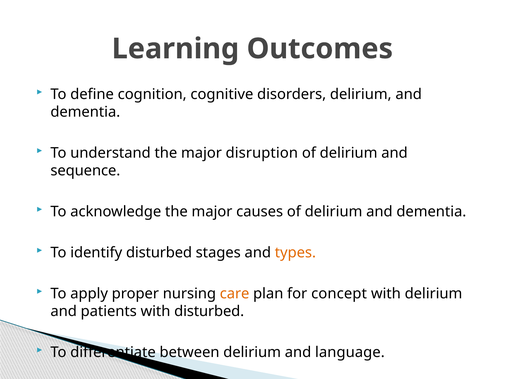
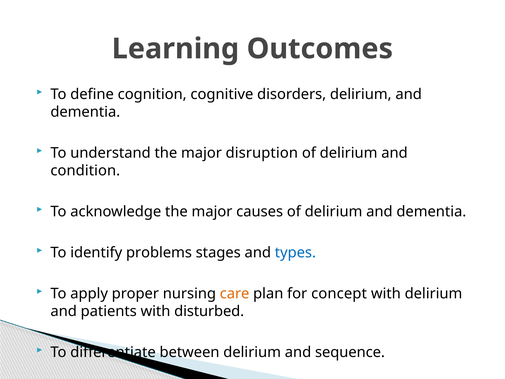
sequence: sequence -> condition
identify disturbed: disturbed -> problems
types colour: orange -> blue
language: language -> sequence
